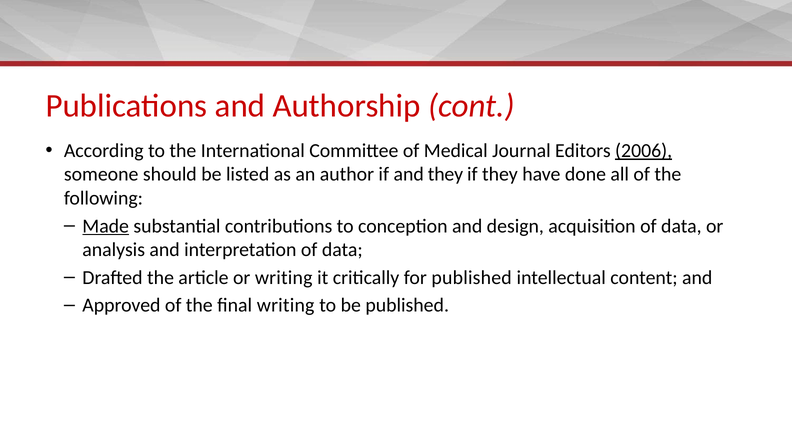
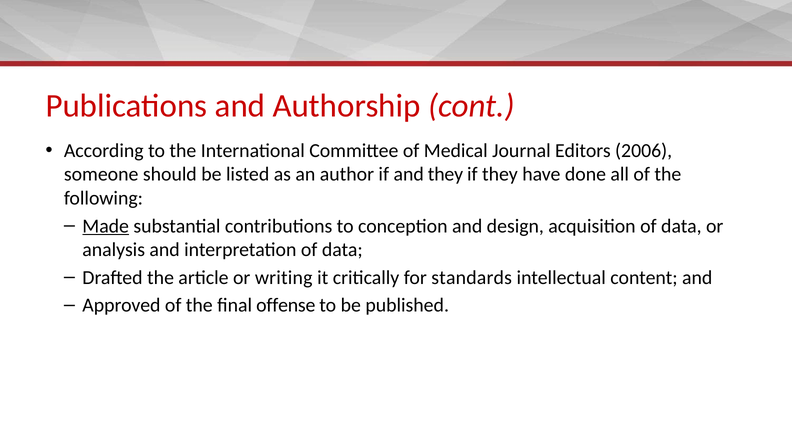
2006 underline: present -> none
for published: published -> standards
final writing: writing -> offense
